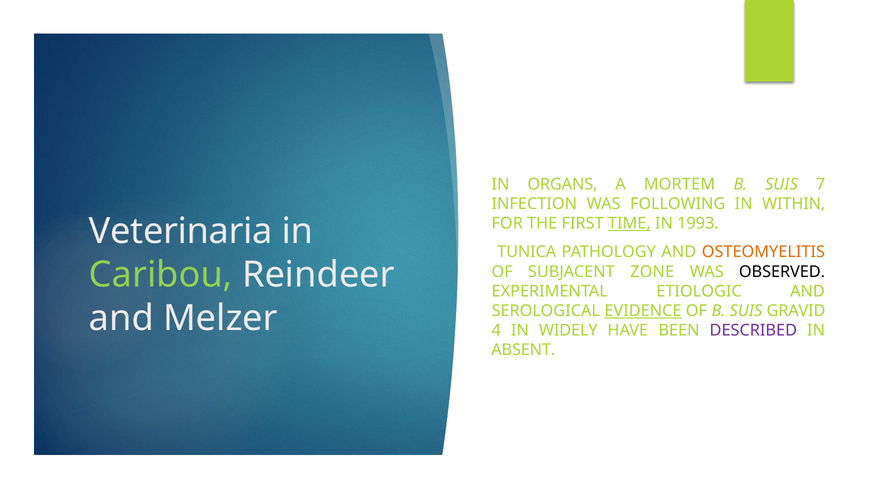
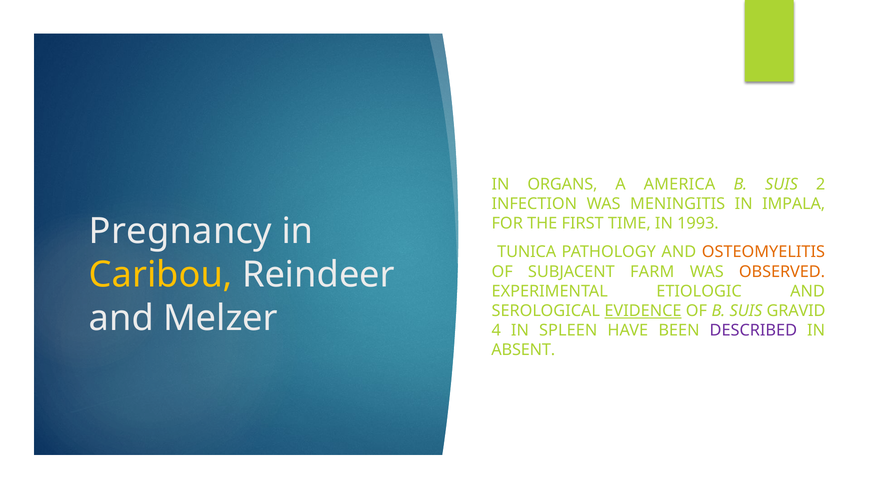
MORTEM: MORTEM -> AMERICA
7: 7 -> 2
FOLLOWING: FOLLOWING -> MENINGITIS
WITHIN: WITHIN -> IMPALA
TIME underline: present -> none
Veterinaria: Veterinaria -> Pregnancy
Caribou colour: light green -> yellow
ZONE: ZONE -> FARM
OBSERVED colour: black -> orange
WIDELY: WIDELY -> SPLEEN
